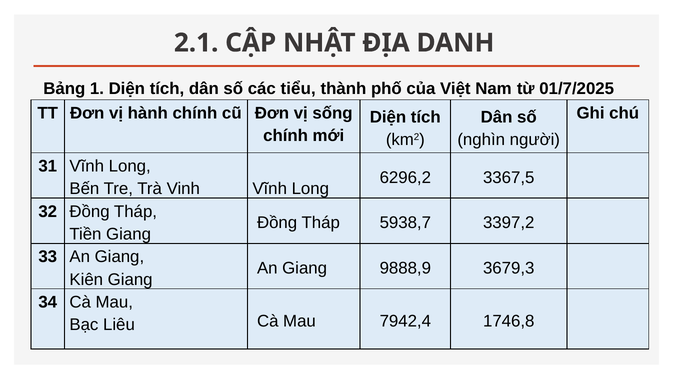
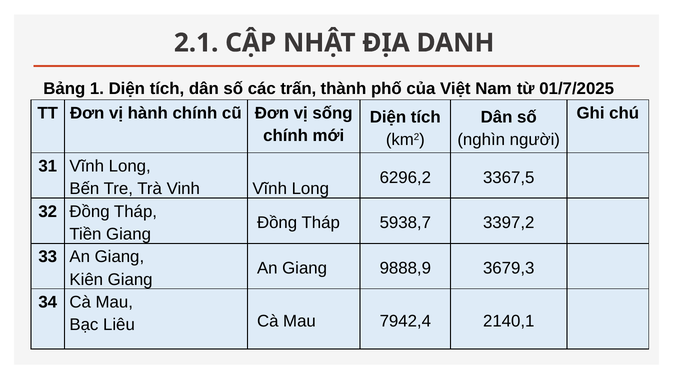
tiểu: tiểu -> trấn
1746,8: 1746,8 -> 2140,1
